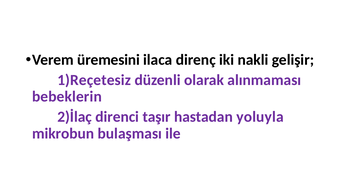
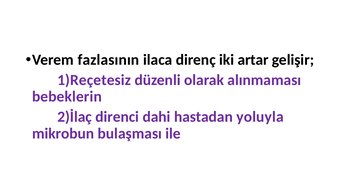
üremesini: üremesini -> fazlasının
nakli: nakli -> artar
taşır: taşır -> dahi
